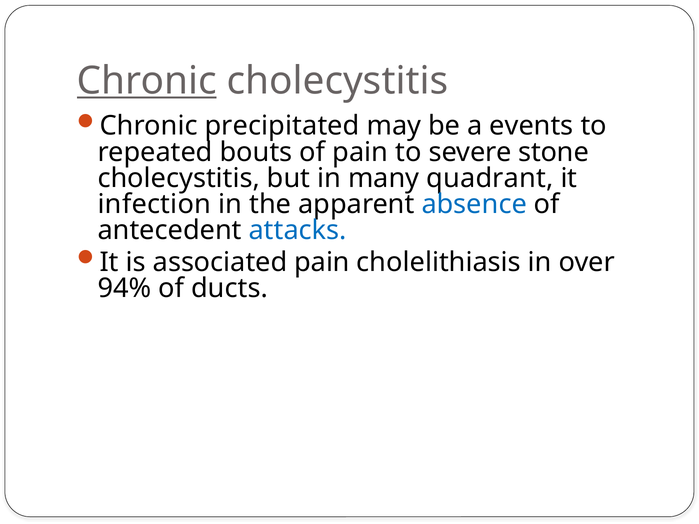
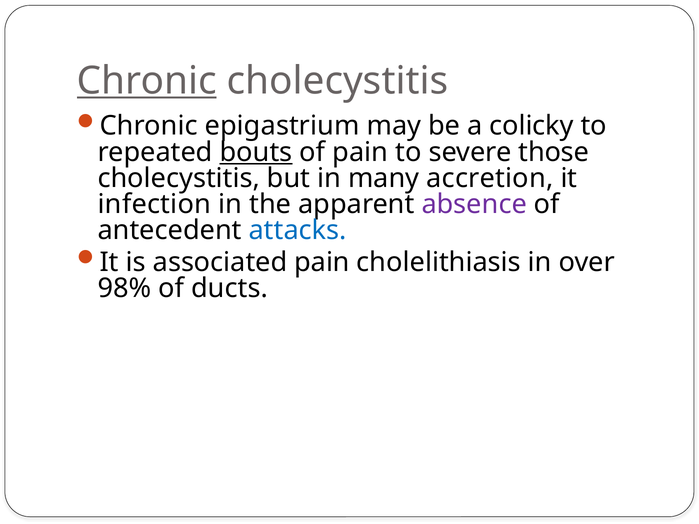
precipitated: precipitated -> epigastrium
events: events -> colicky
bouts underline: none -> present
stone: stone -> those
quadrant: quadrant -> accretion
absence colour: blue -> purple
94%: 94% -> 98%
